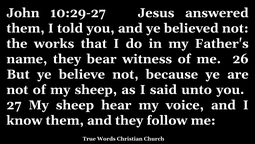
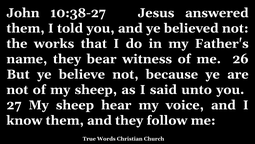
10:29-27: 10:29-27 -> 10:38-27
